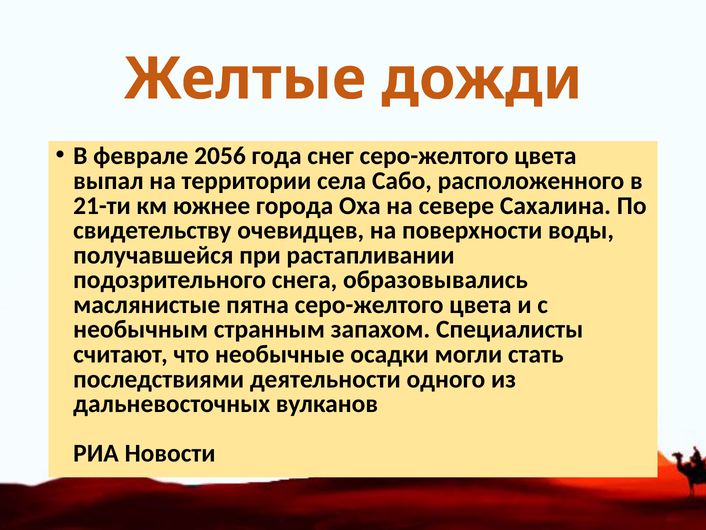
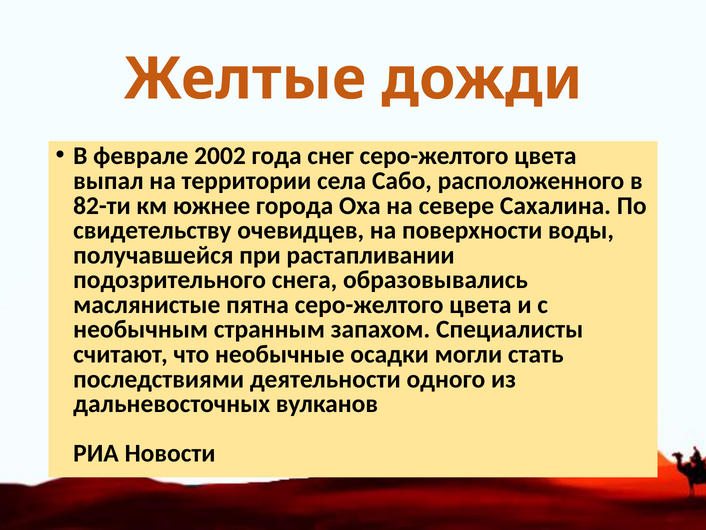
2056: 2056 -> 2002
21-ти: 21-ти -> 82-ти
